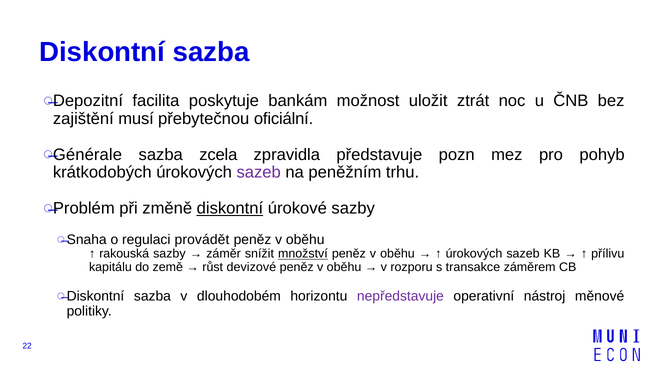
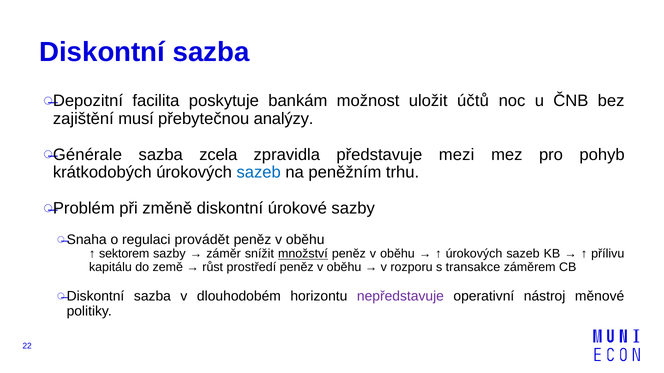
ztrát: ztrát -> účtů
oficiální: oficiální -> analýzy
pozn: pozn -> mezi
sazeb at (259, 173) colour: purple -> blue
diskontní at (230, 209) underline: present -> none
rakouská: rakouská -> sektorem
devizové: devizové -> prostředí
